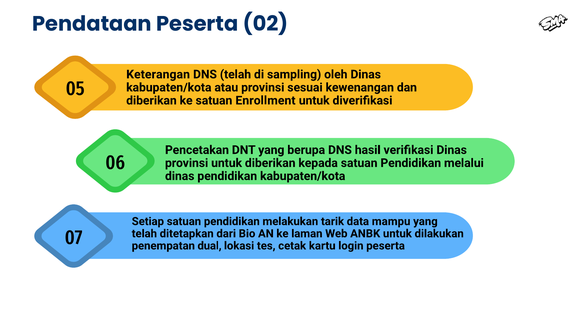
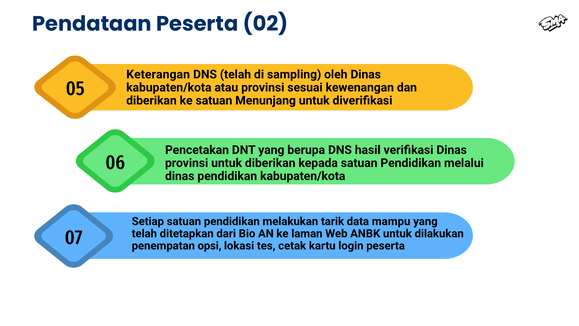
Enrollment: Enrollment -> Menunjang
dual: dual -> opsi
